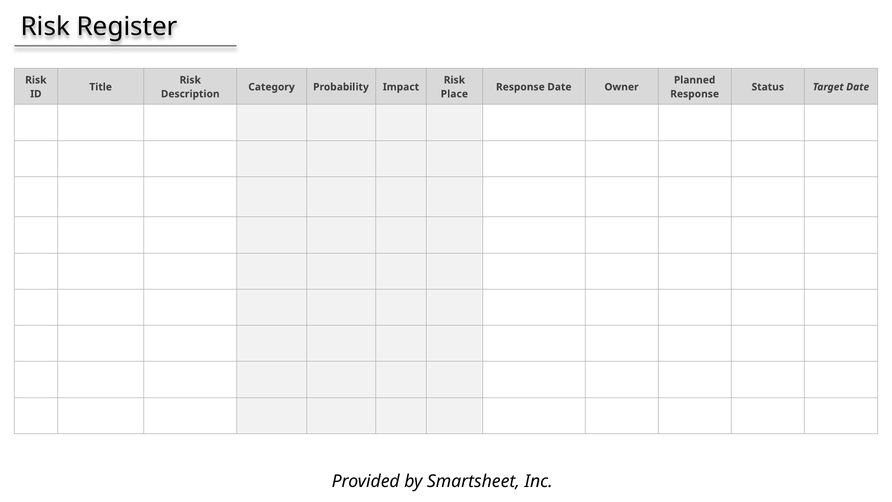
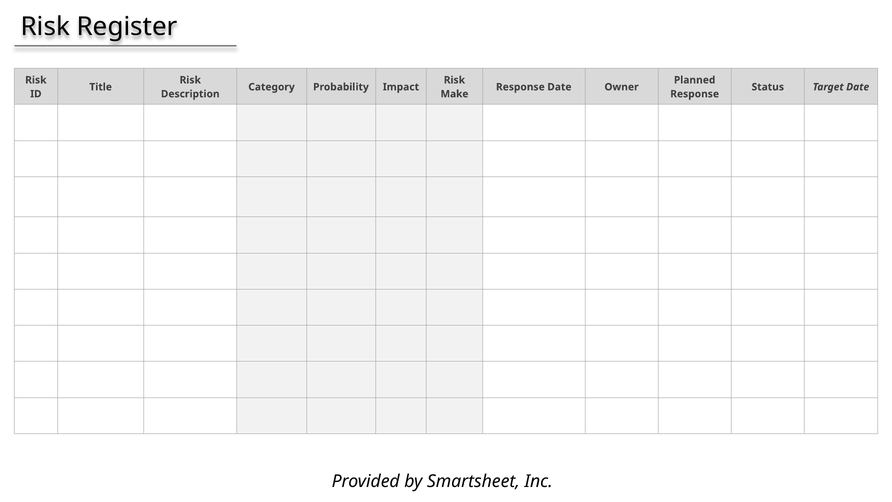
Place: Place -> Make
